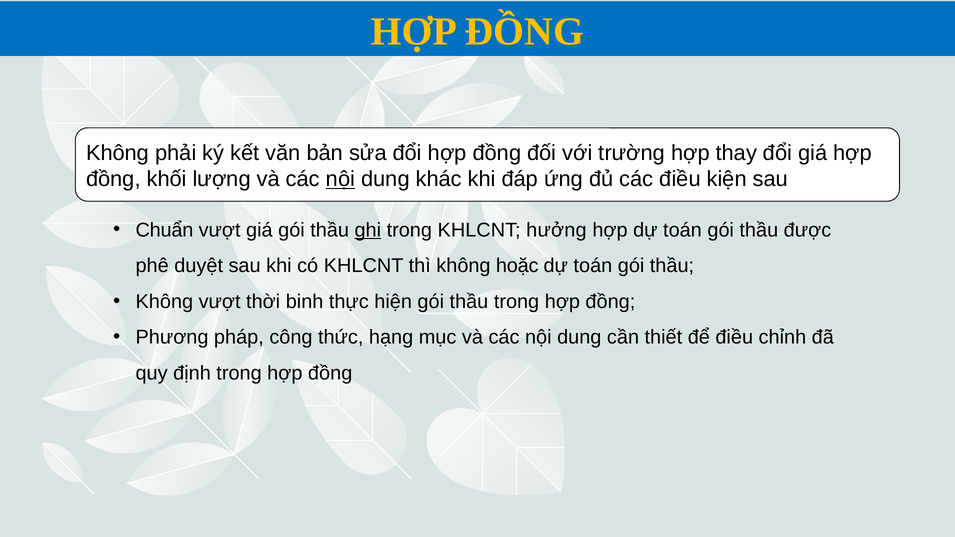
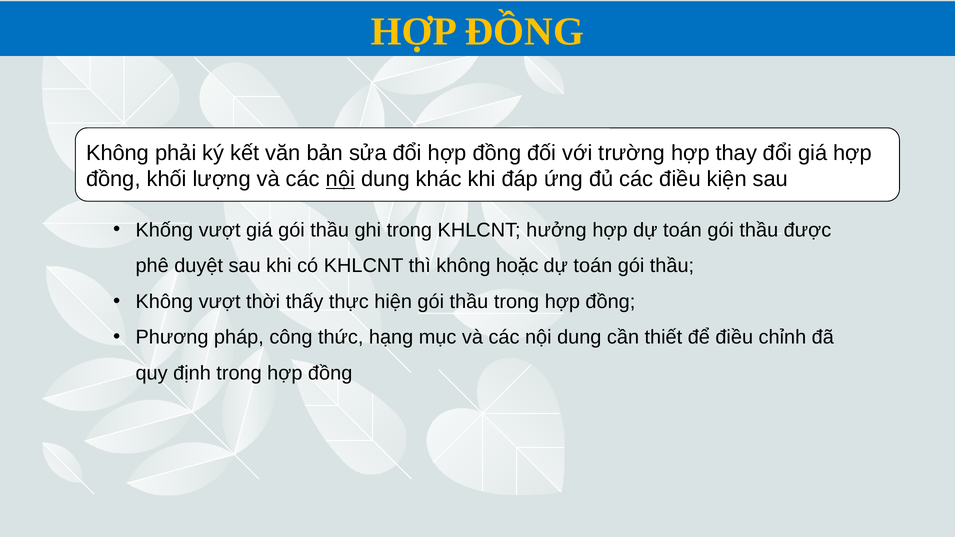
Chuẩn: Chuẩn -> Khống
ghi underline: present -> none
binh: binh -> thấy
